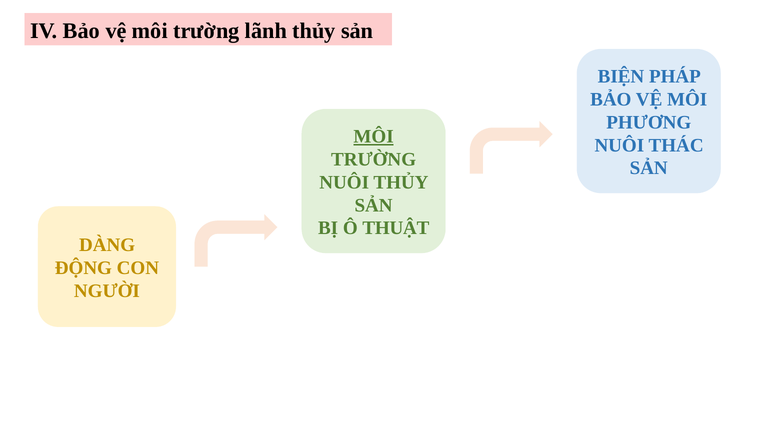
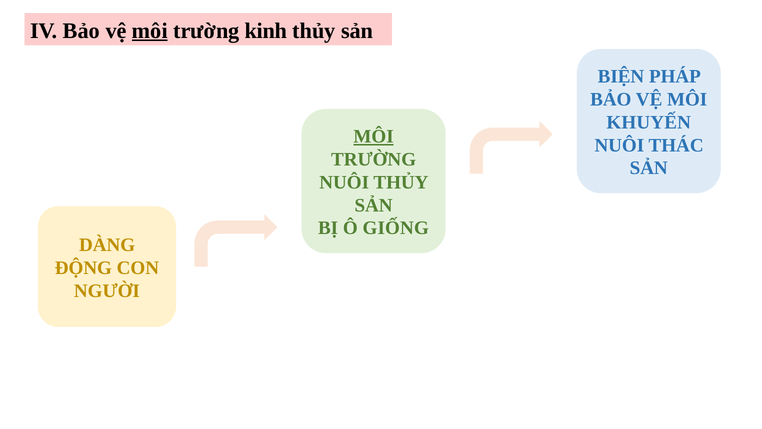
môi at (150, 31) underline: none -> present
lãnh: lãnh -> kinh
PHƯƠNG: PHƯƠNG -> KHUYẾN
THUẬT: THUẬT -> GIỐNG
